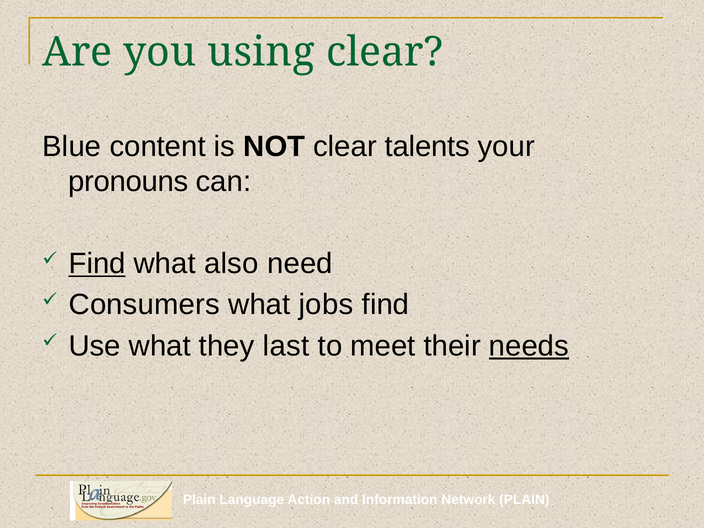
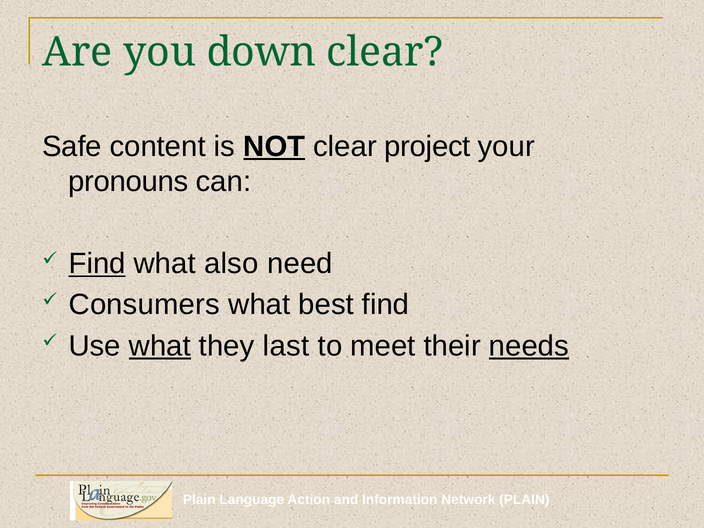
using: using -> down
Blue: Blue -> Safe
NOT underline: none -> present
talents: talents -> project
jobs: jobs -> best
what at (160, 346) underline: none -> present
